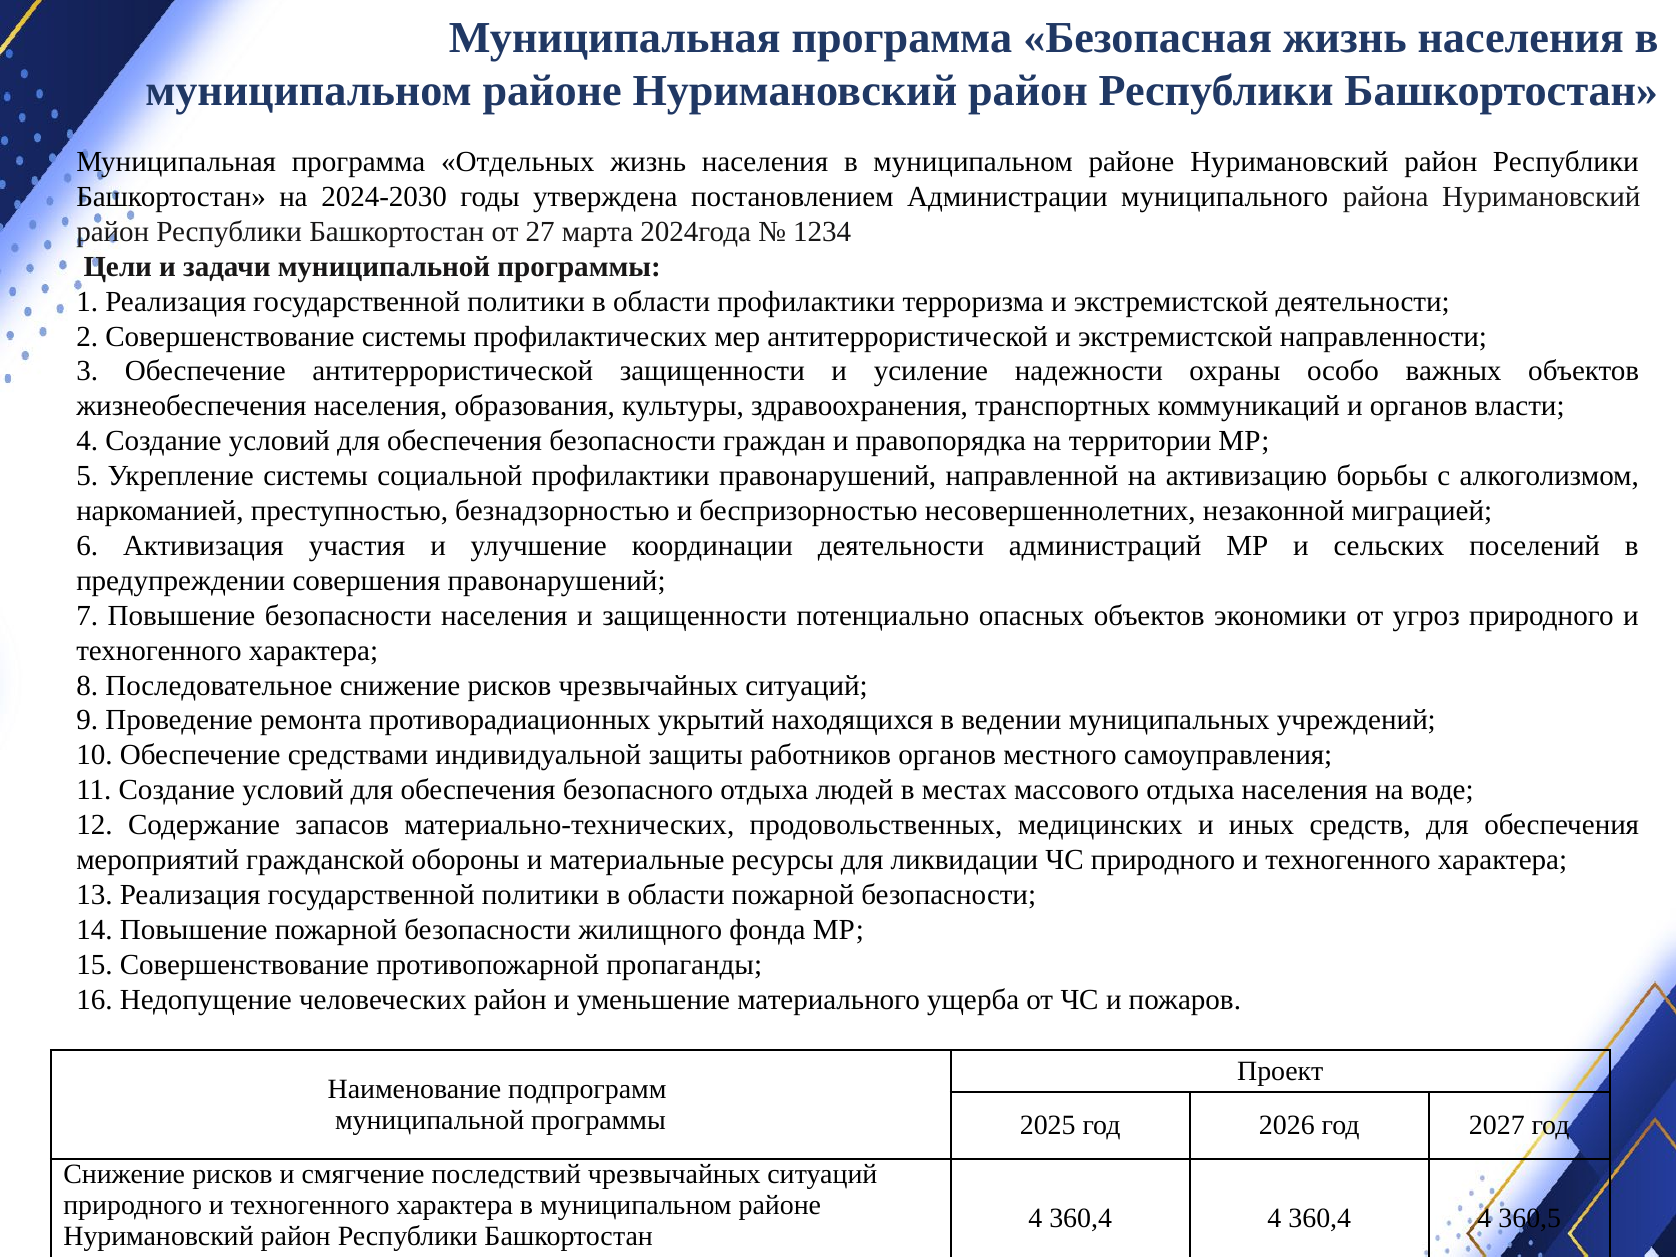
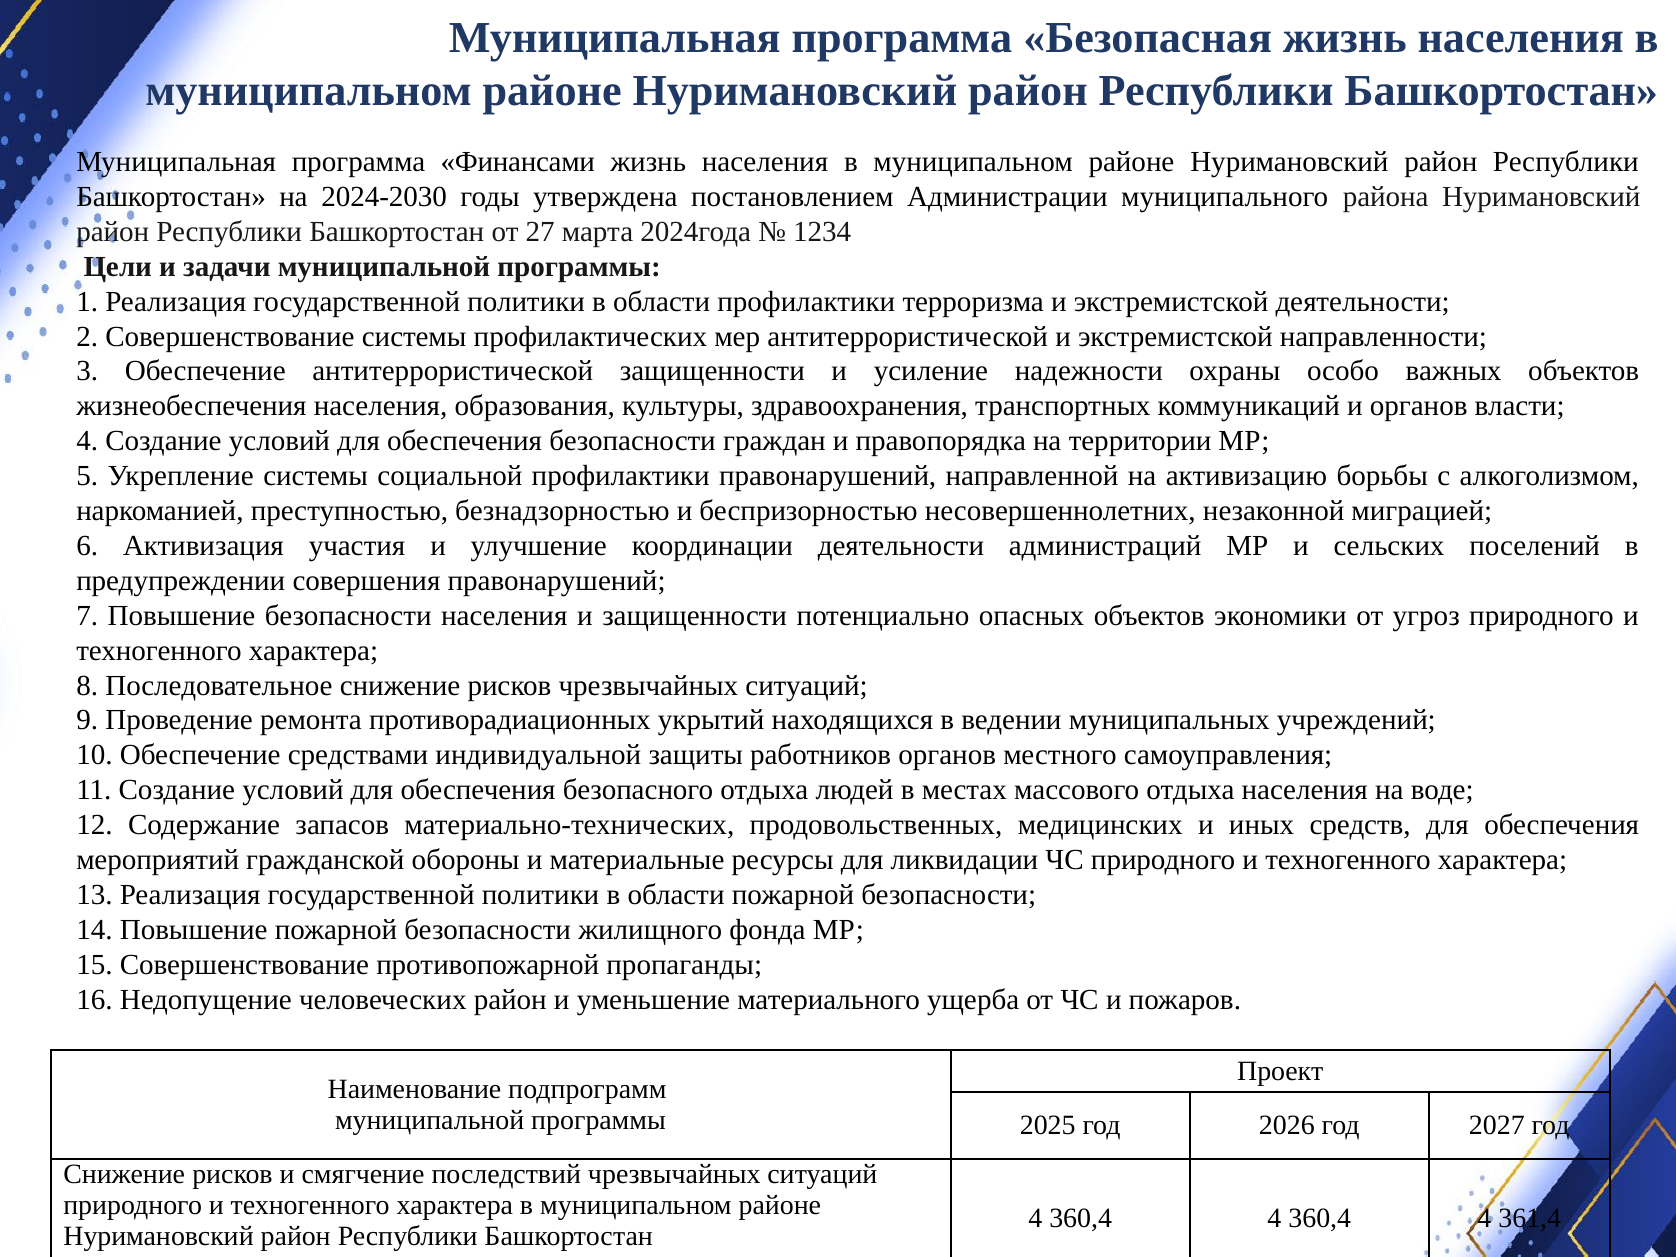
Отдельных: Отдельных -> Финансами
360,5: 360,5 -> 361,4
